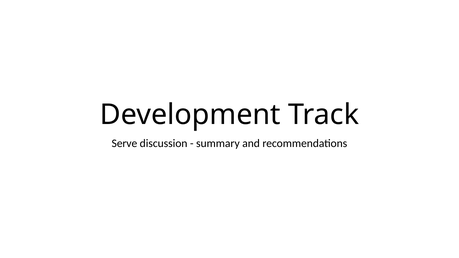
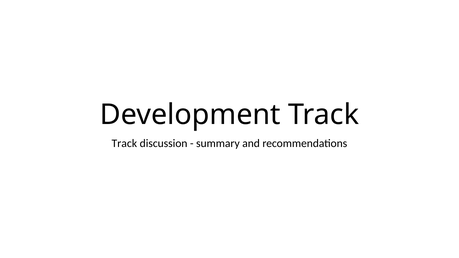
Serve at (124, 143): Serve -> Track
